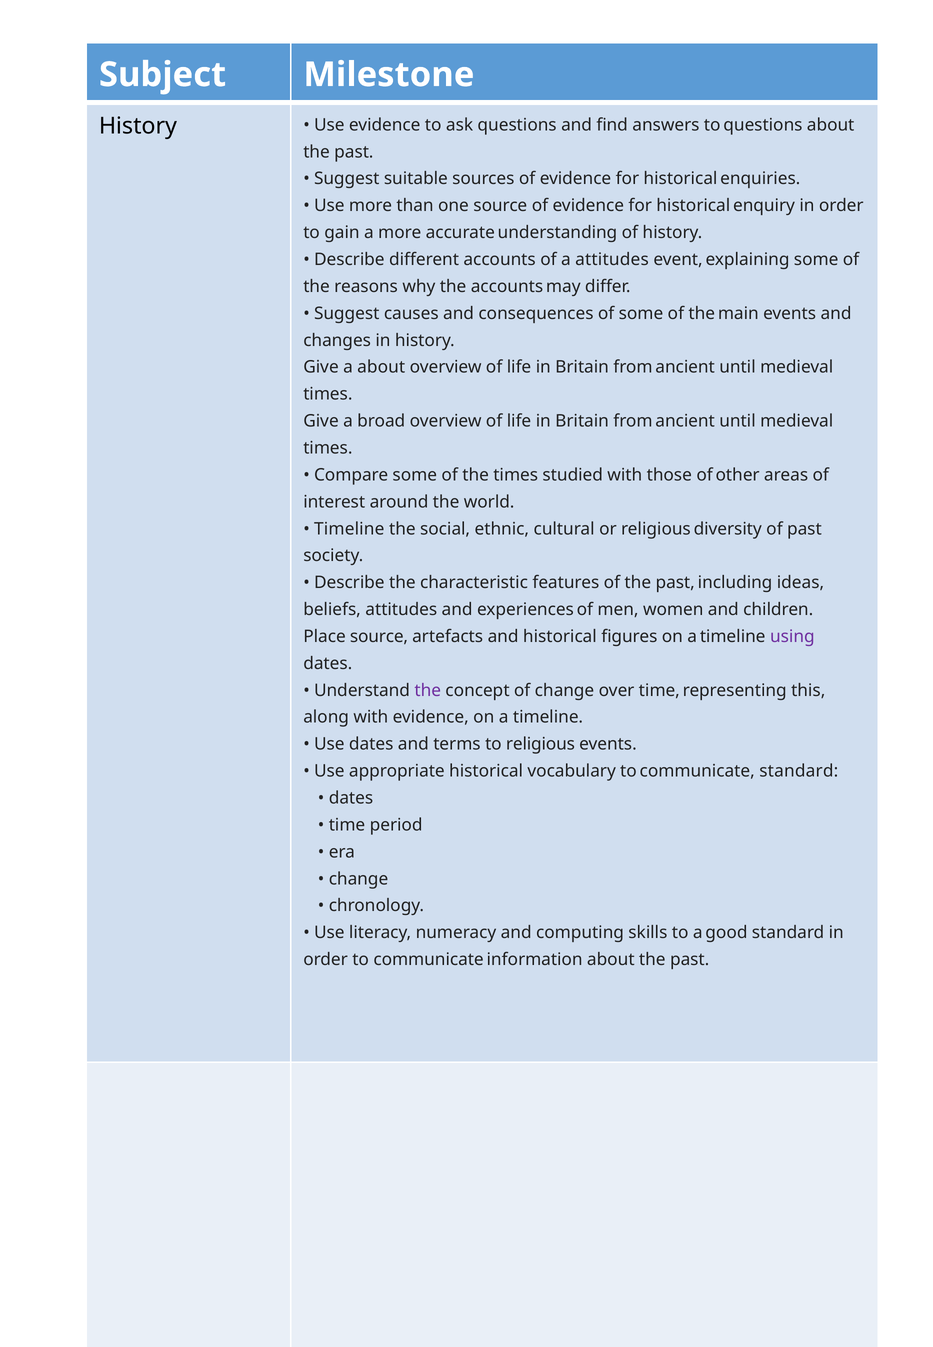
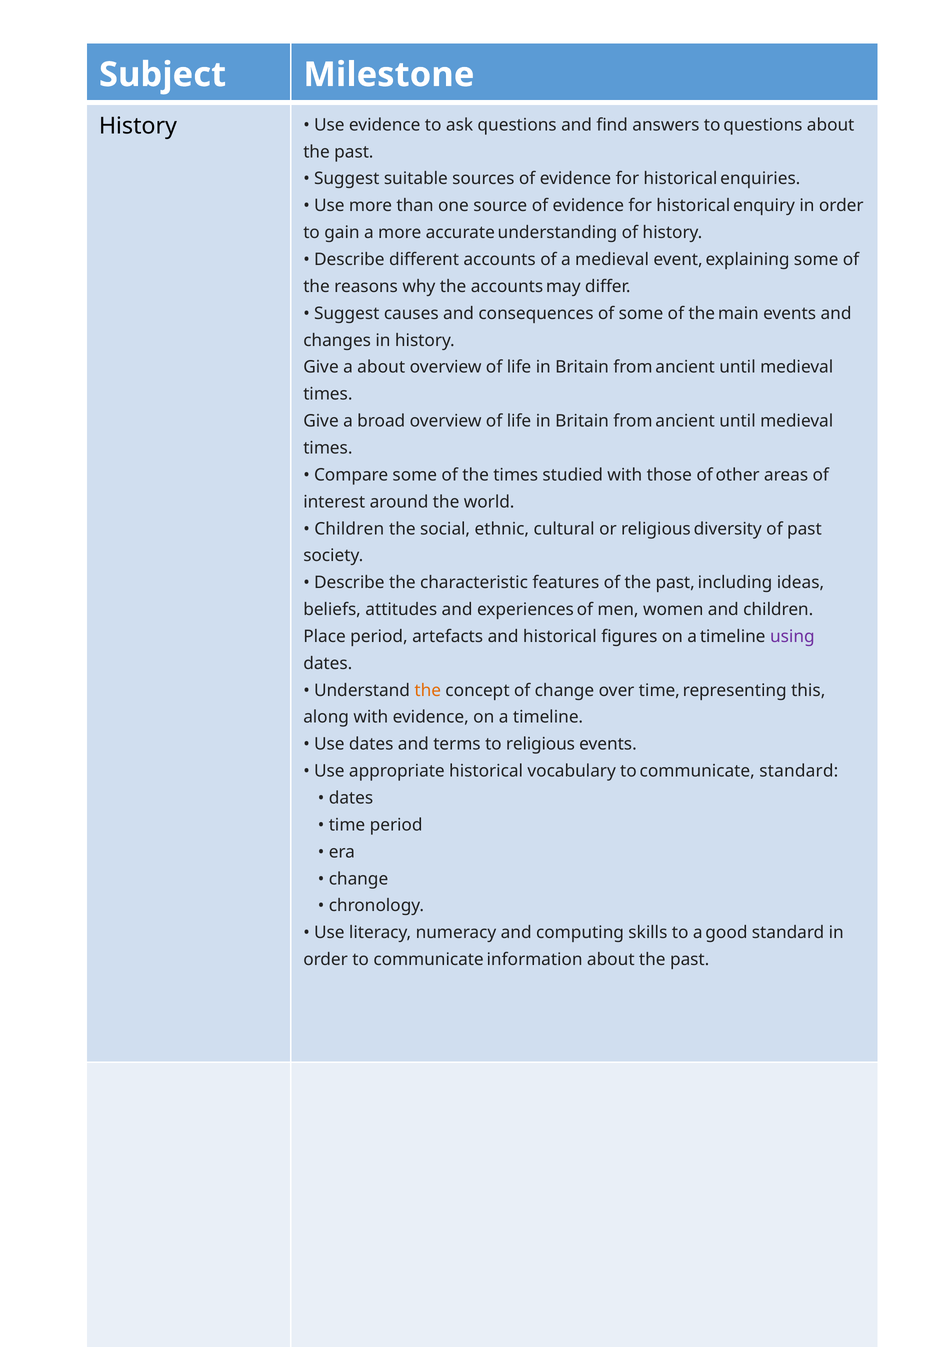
a attitudes: attitudes -> medieval
Timeline at (349, 529): Timeline -> Children
Place source: source -> period
the at (428, 691) colour: purple -> orange
